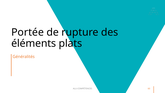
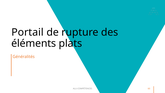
Portée: Portée -> Portail
